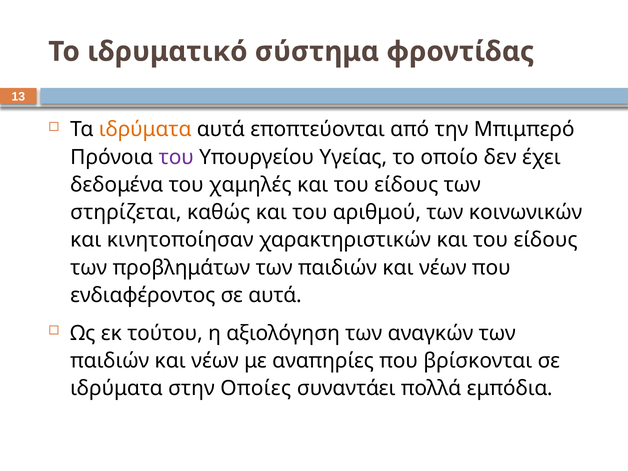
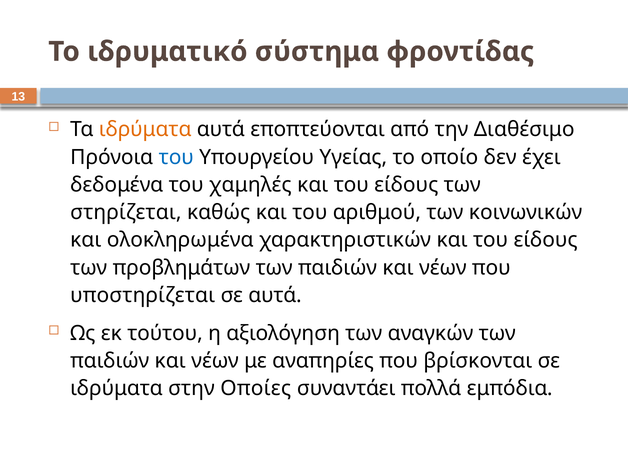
Μπιμπερό: Μπιμπερό -> Διαθέσιμο
του at (176, 157) colour: purple -> blue
κινητοποίησαν: κινητοποίησαν -> ολοκληρωμένα
ενδιαφέροντος: ενδιαφέροντος -> υποστηρίζεται
